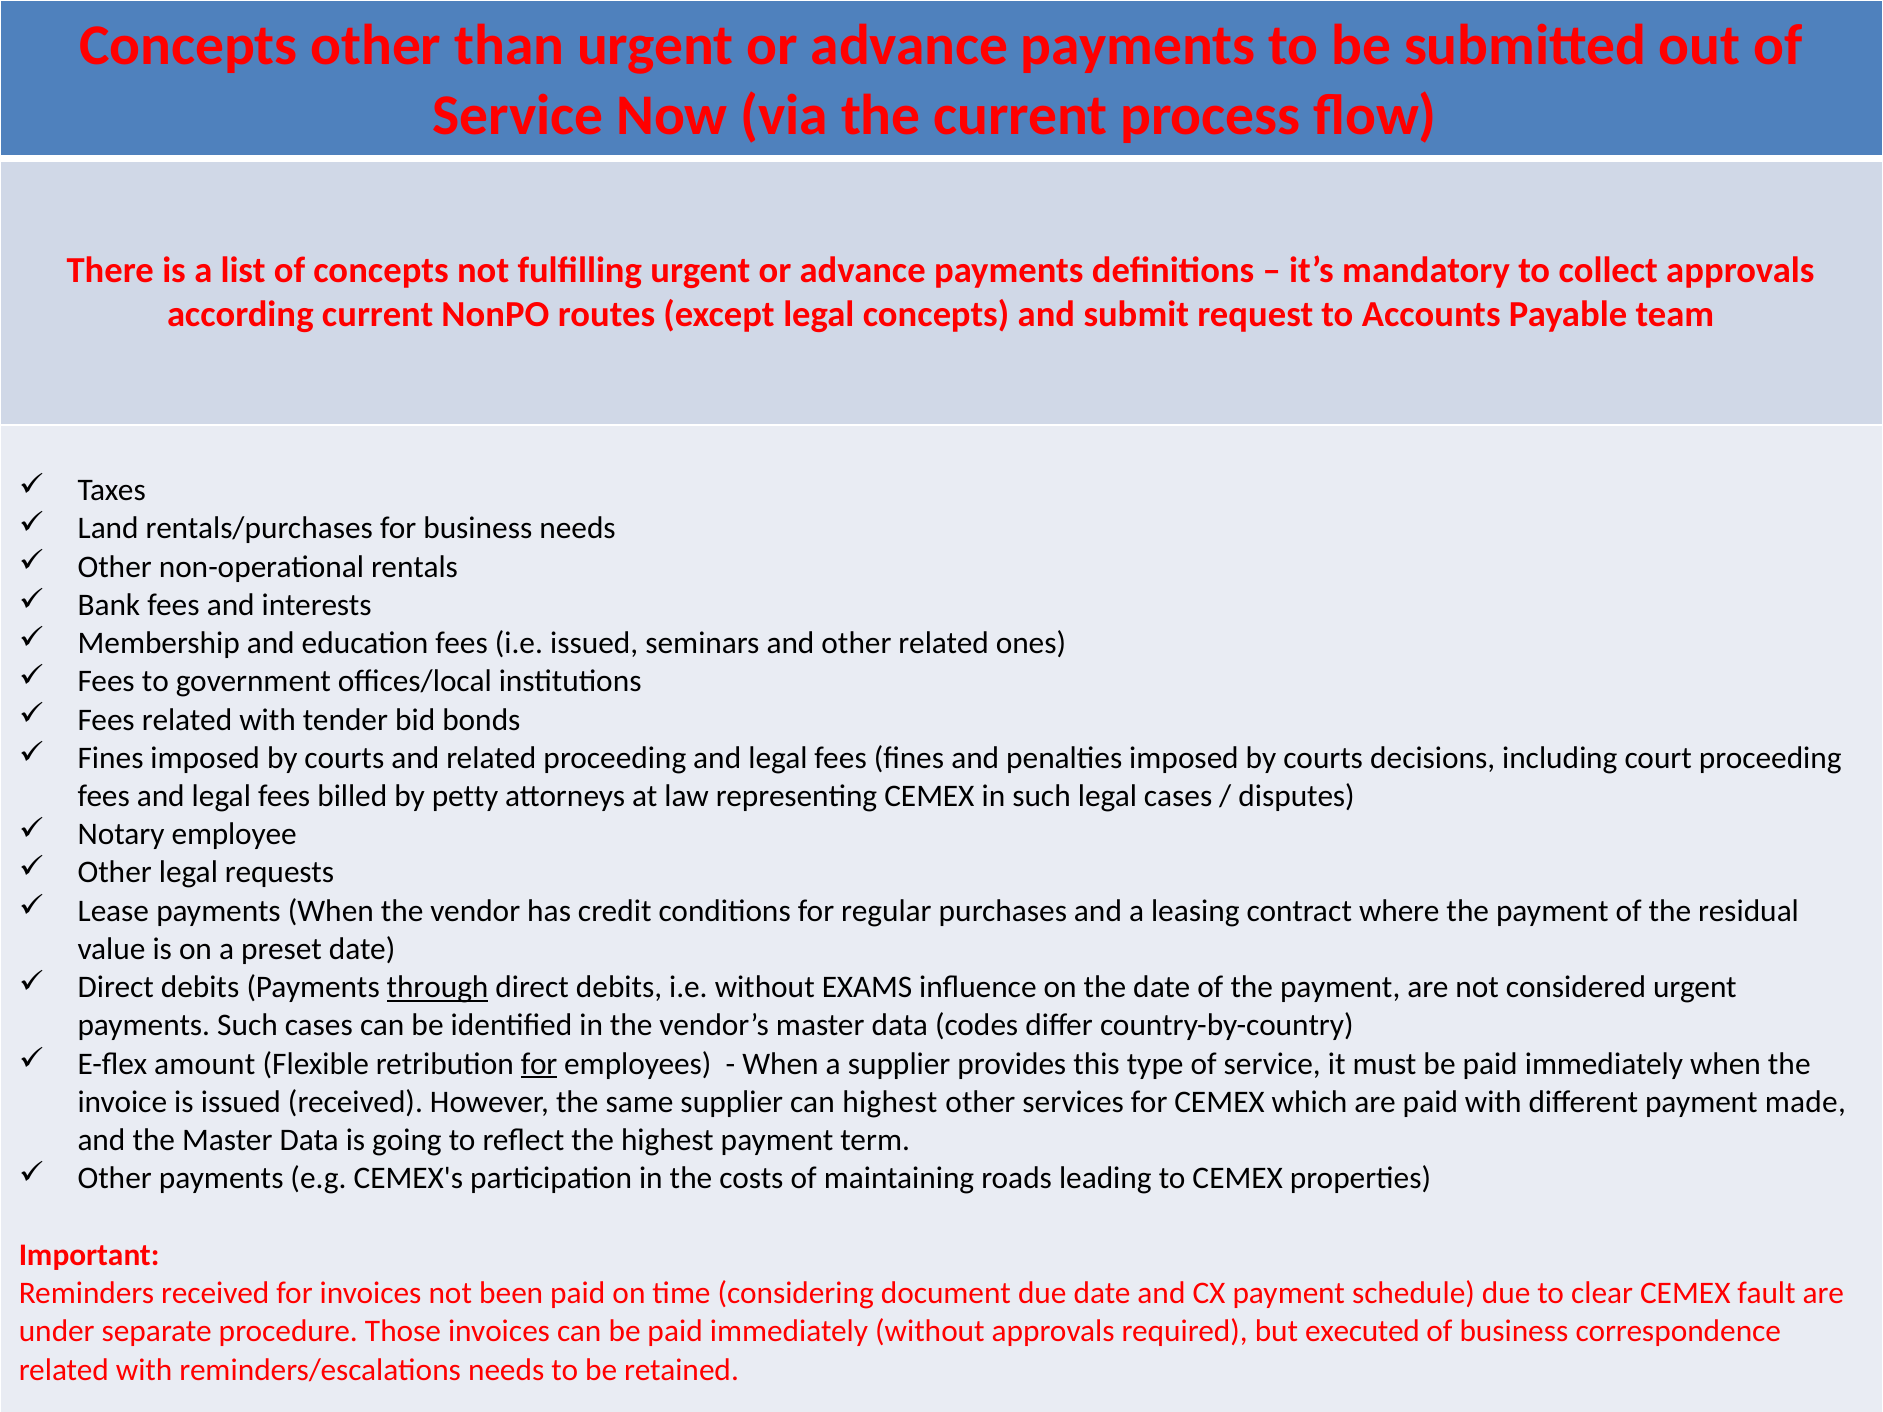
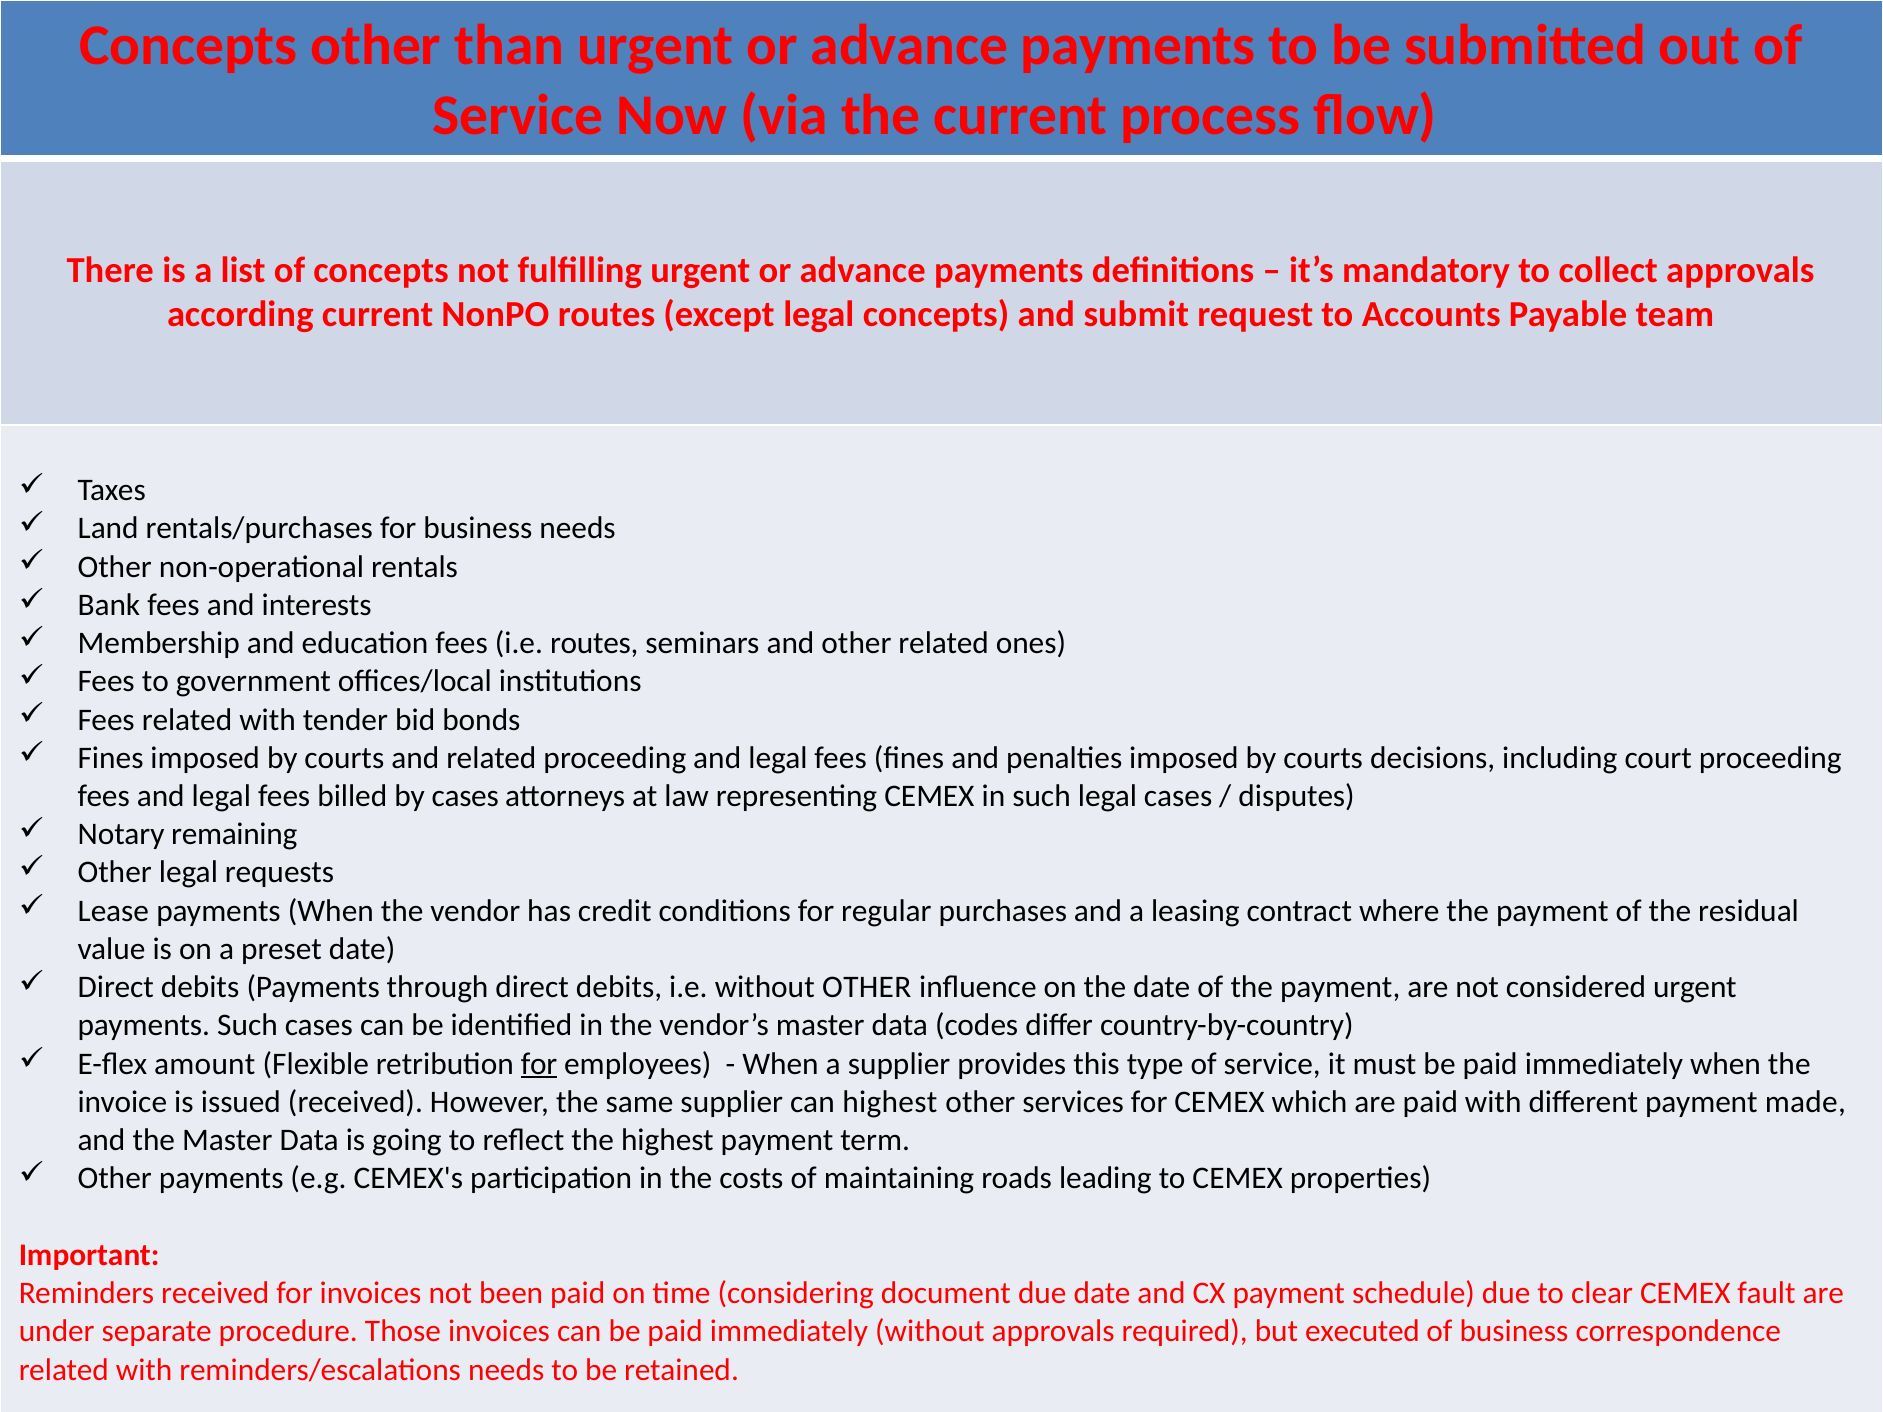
i.e issued: issued -> routes
by petty: petty -> cases
employee: employee -> remaining
through underline: present -> none
without EXAMS: EXAMS -> OTHER
